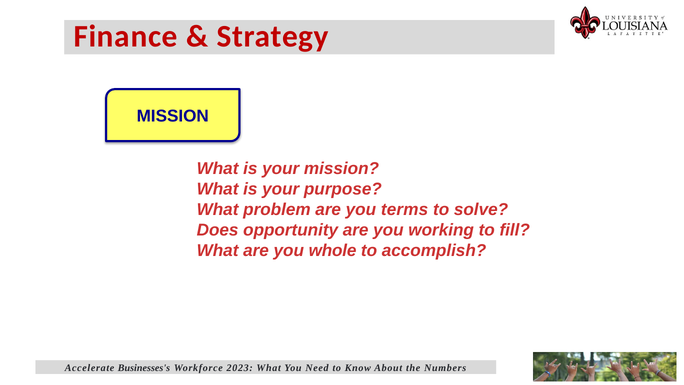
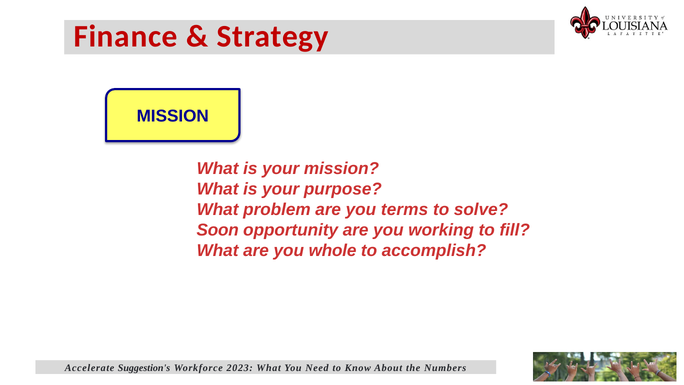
Does: Does -> Soon
Businesses's: Businesses's -> Suggestion's
